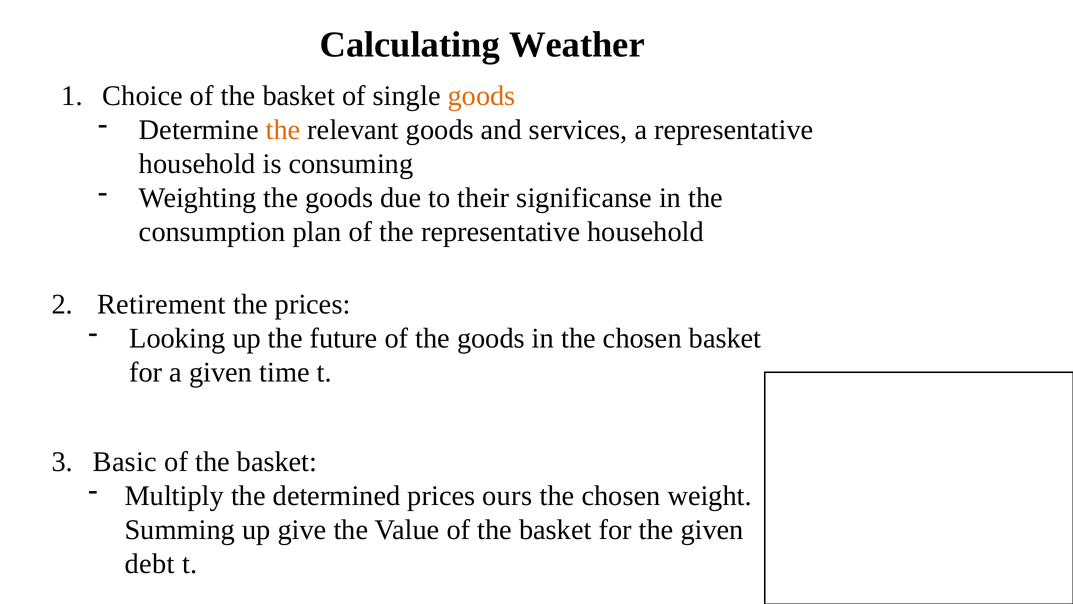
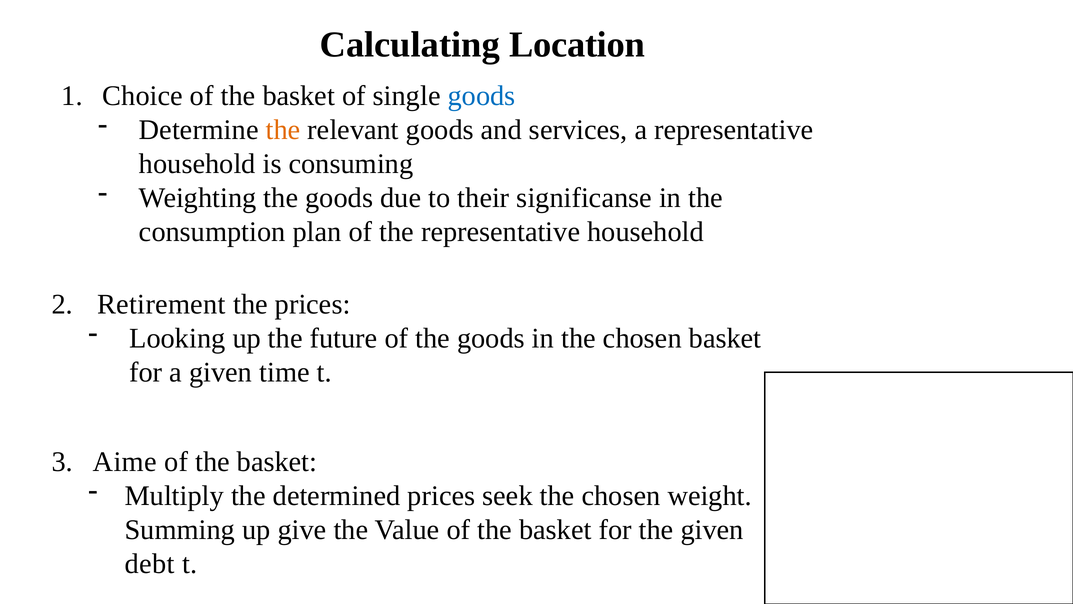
Weather: Weather -> Location
goods at (482, 96) colour: orange -> blue
Basic: Basic -> Aime
ours: ours -> seek
